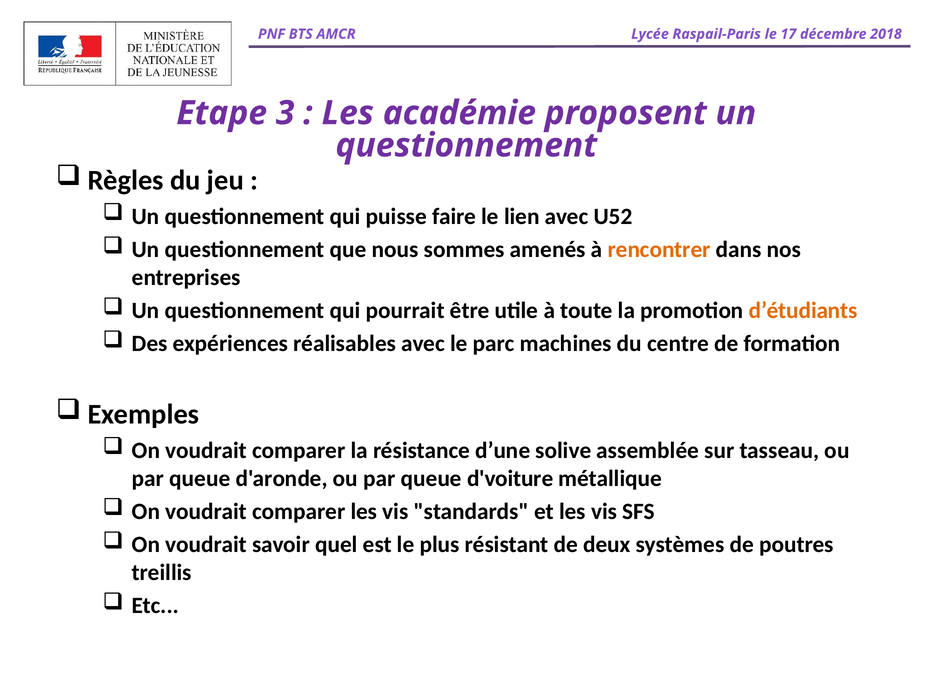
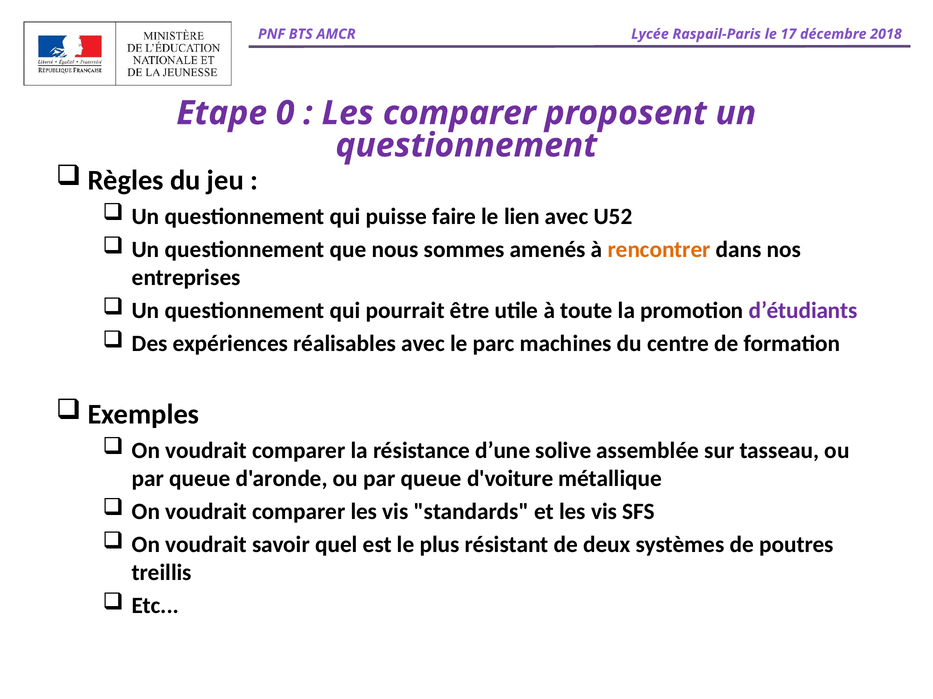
3: 3 -> 0
Les académie: académie -> comparer
d’étudiants colour: orange -> purple
